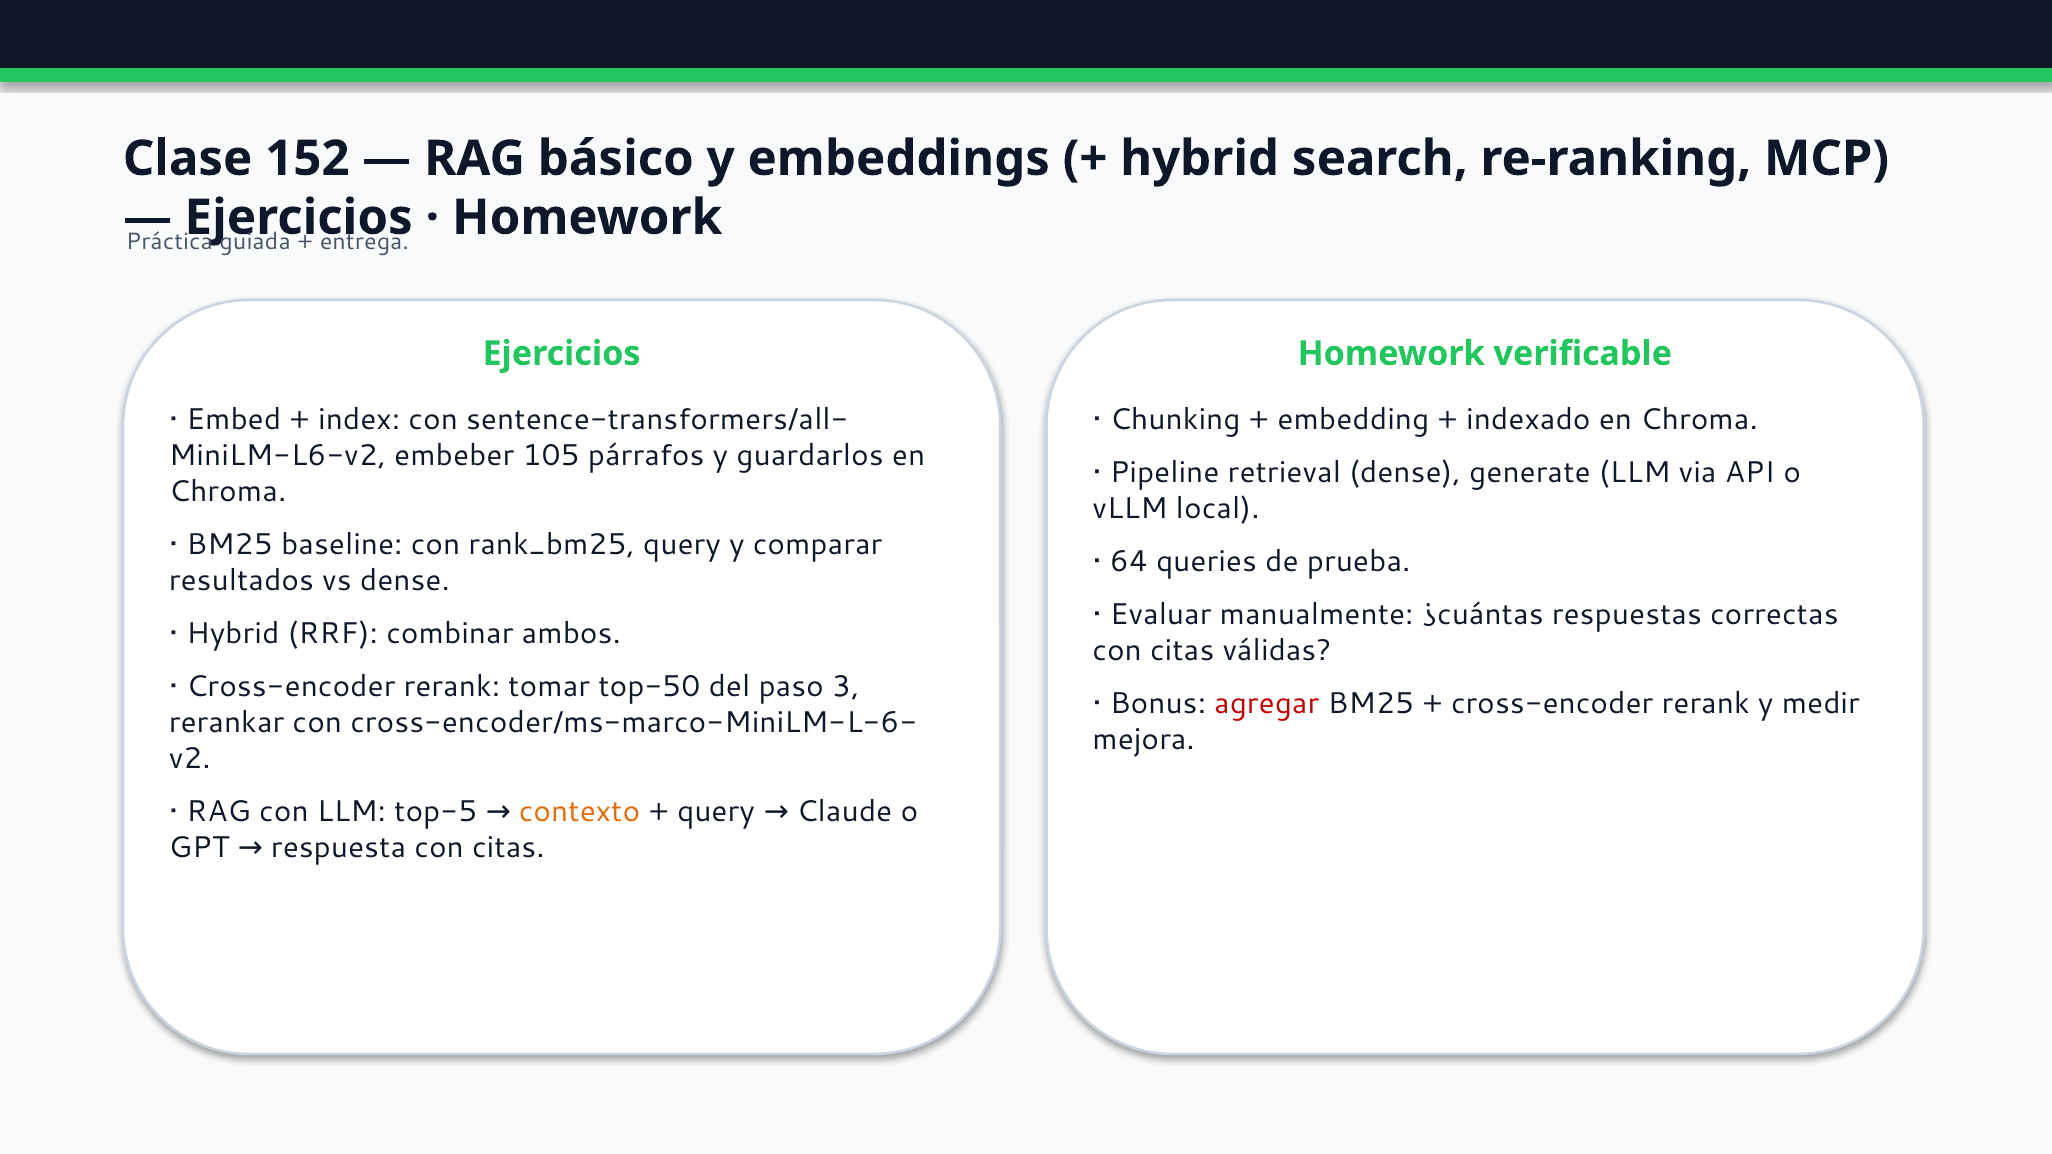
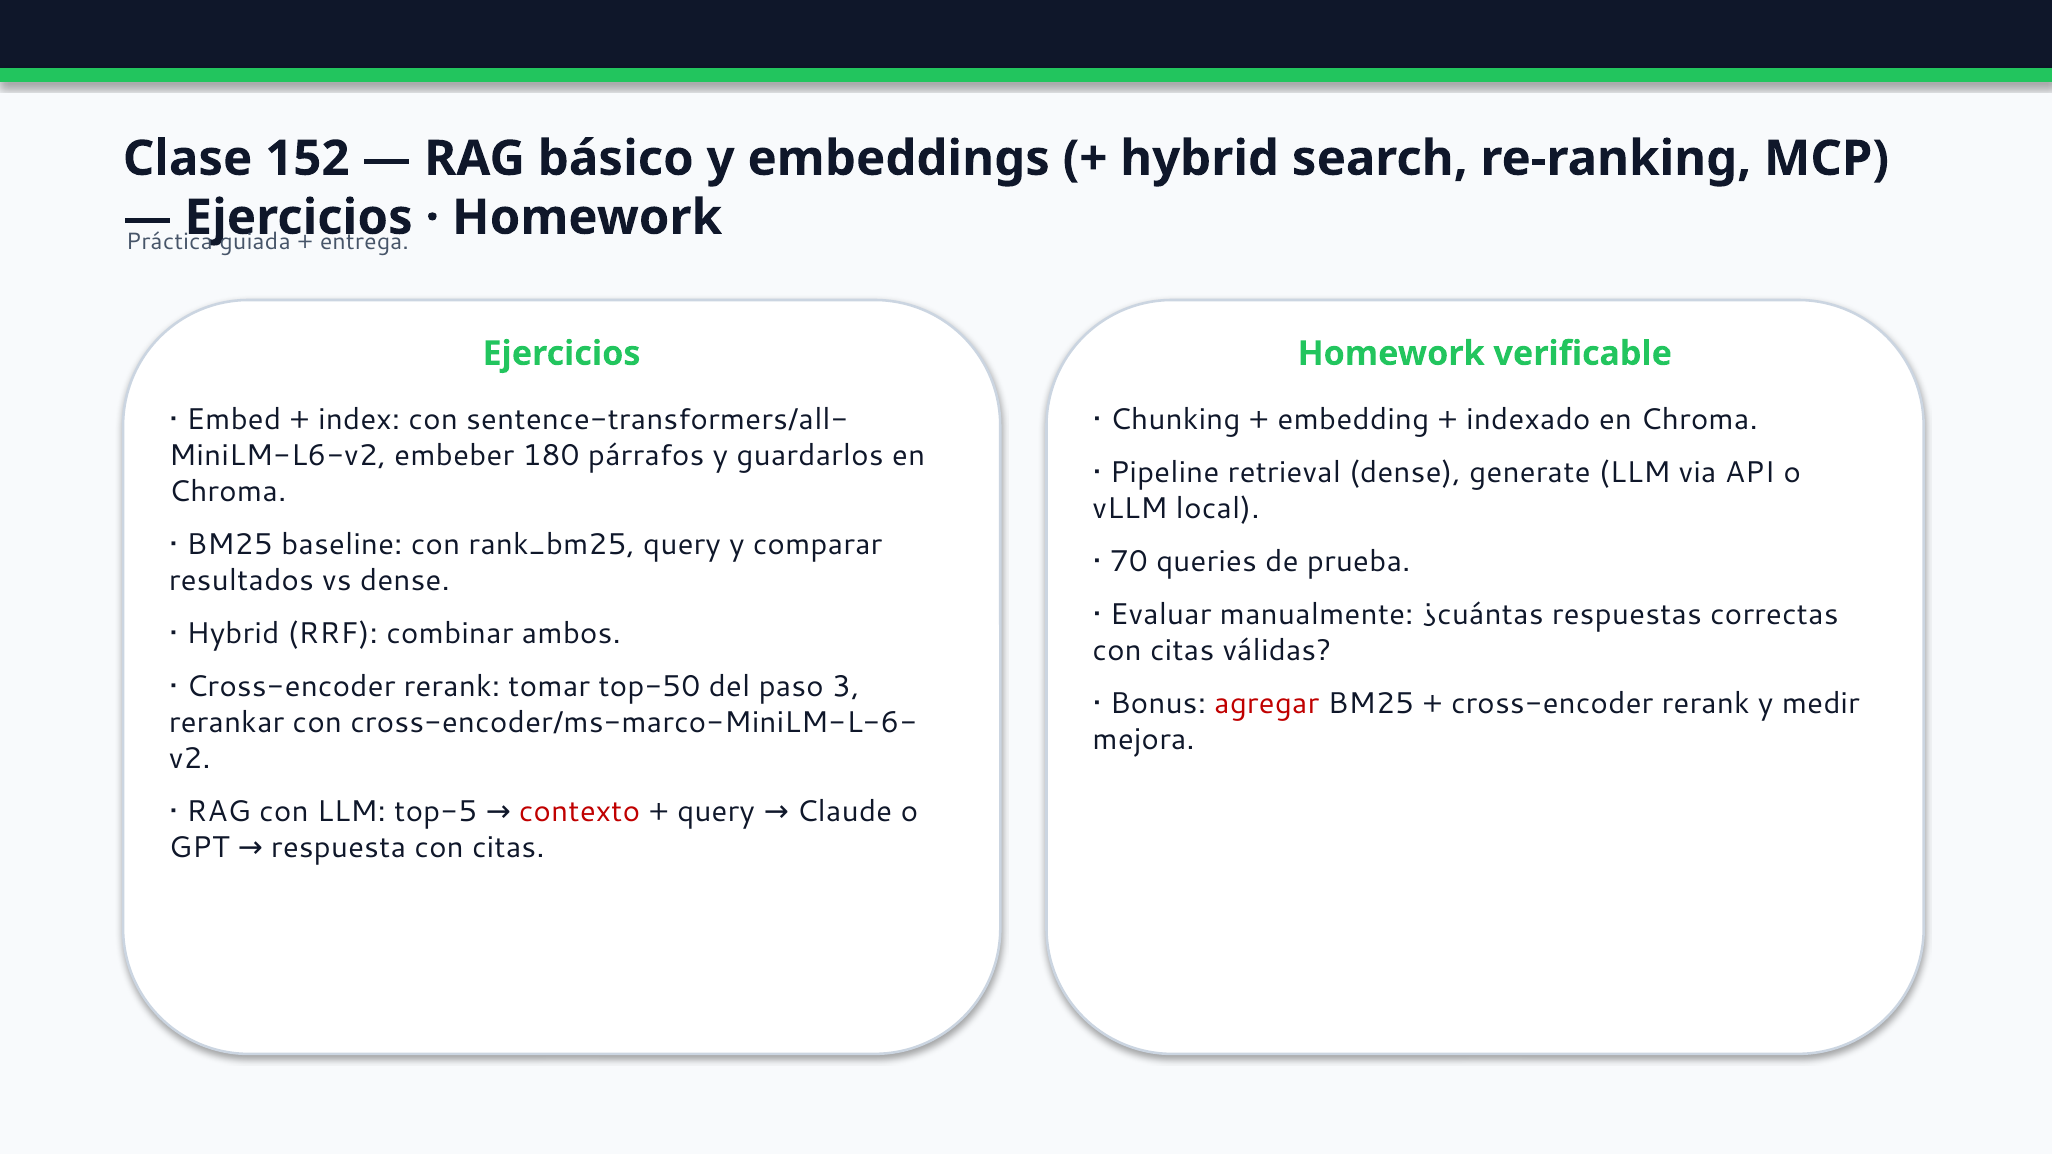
105: 105 -> 180
64: 64 -> 70
contexto colour: orange -> red
